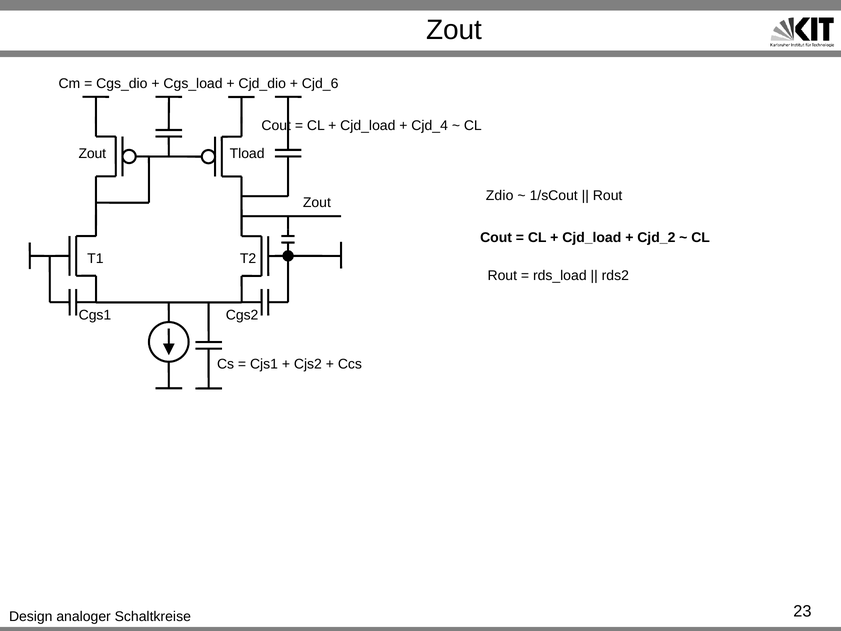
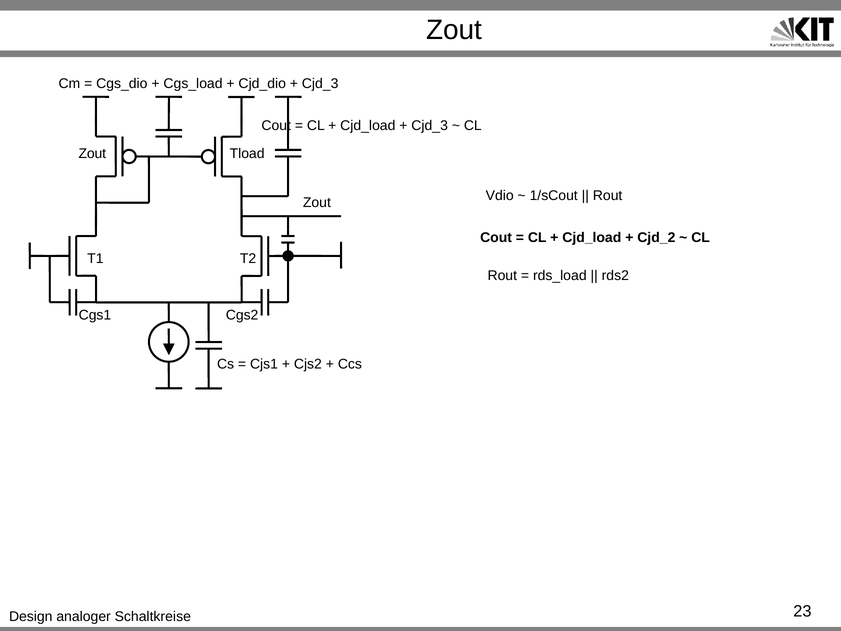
Cjd_6 at (320, 84): Cjd_6 -> Cjd_3
Cjd_4 at (430, 126): Cjd_4 -> Cjd_3
Zdio: Zdio -> Vdio
